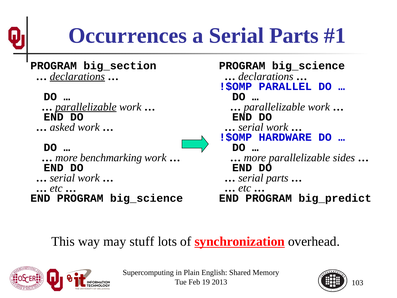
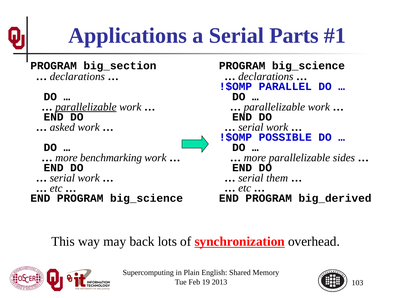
Occurrences: Occurrences -> Applications
declarations at (77, 76) underline: present -> none
HARDWARE: HARDWARE -> POSSIBLE
parts at (277, 178): parts -> them
big_predict: big_predict -> big_derived
stuff: stuff -> back
